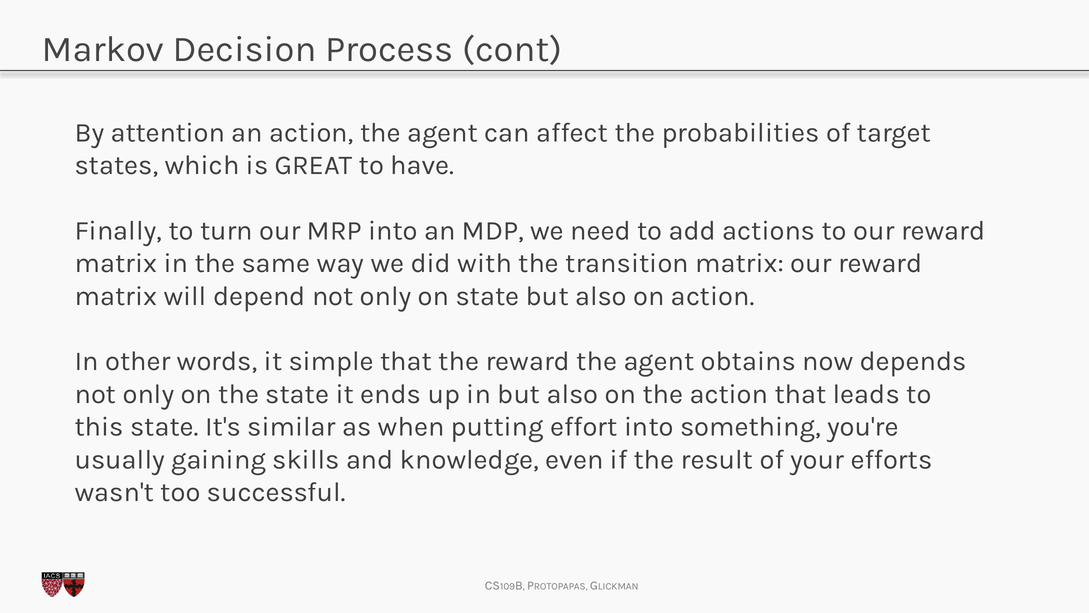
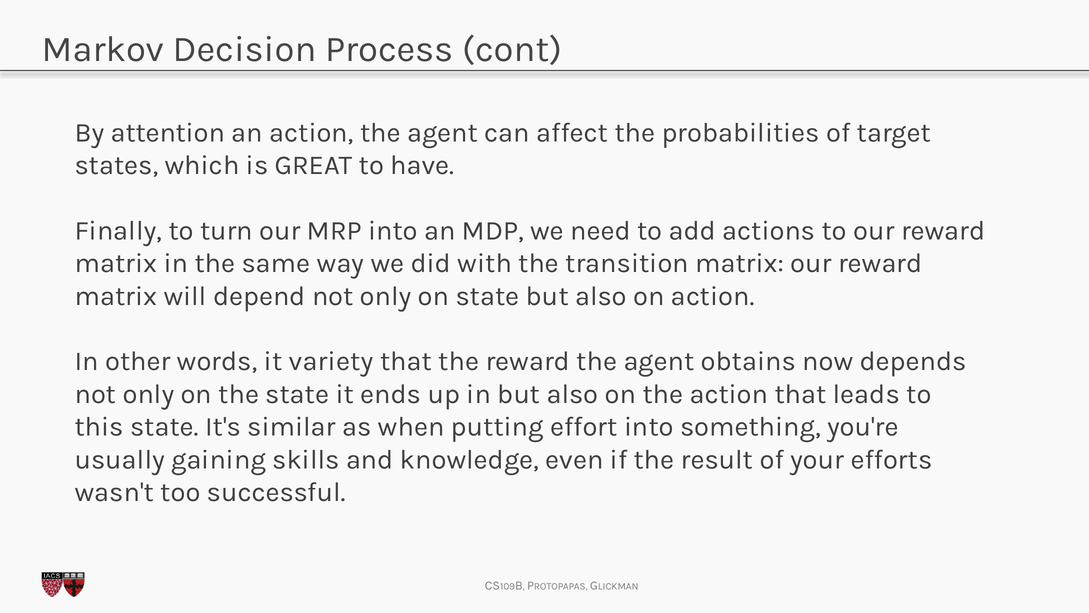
simple: simple -> variety
